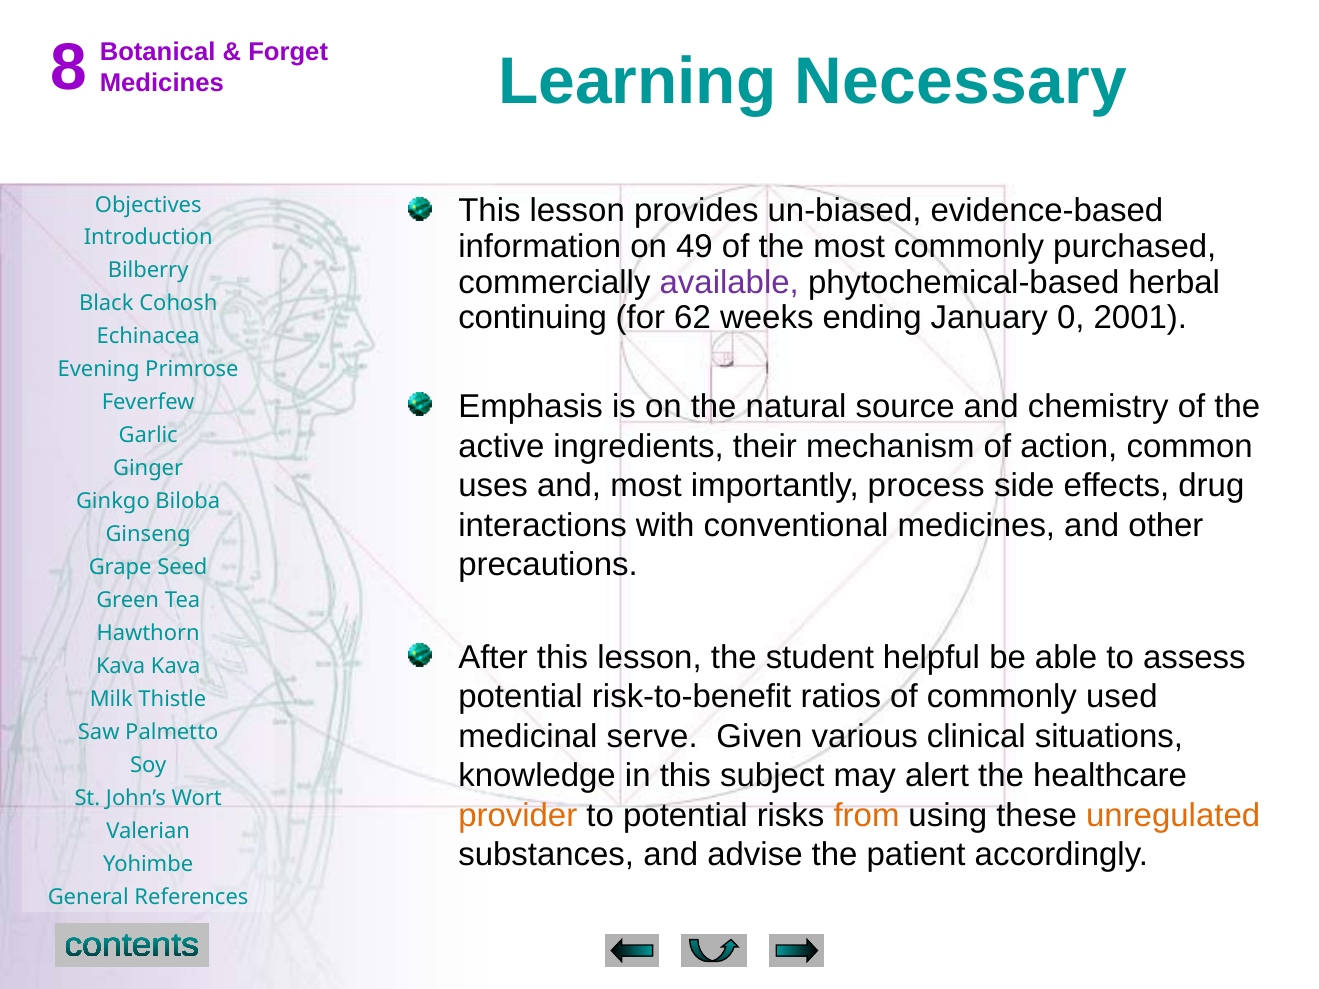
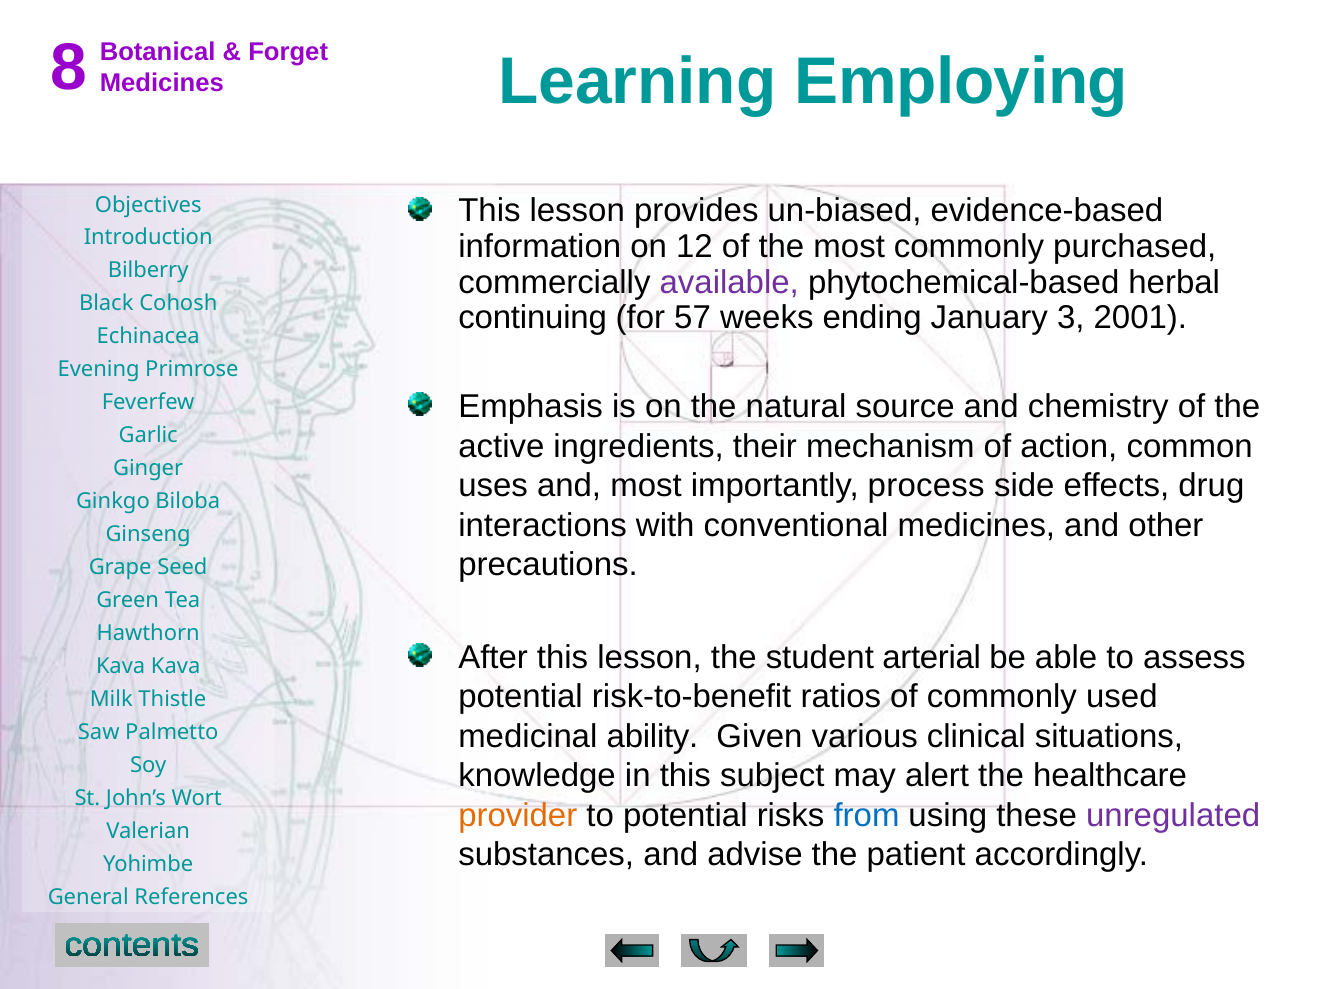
Necessary: Necessary -> Employing
49: 49 -> 12
62: 62 -> 57
0: 0 -> 3
helpful: helpful -> arterial
serve: serve -> ability
from colour: orange -> blue
unregulated colour: orange -> purple
